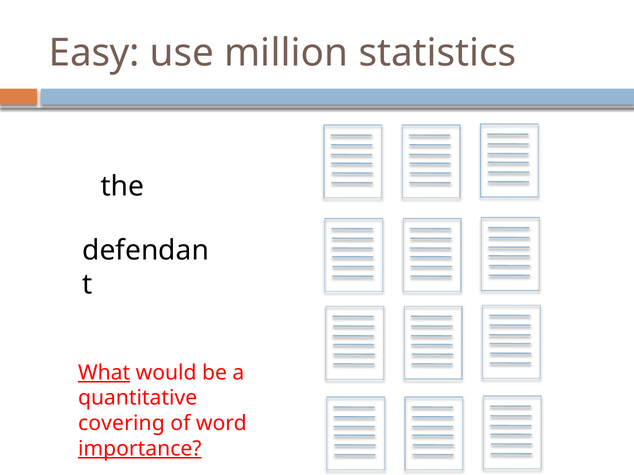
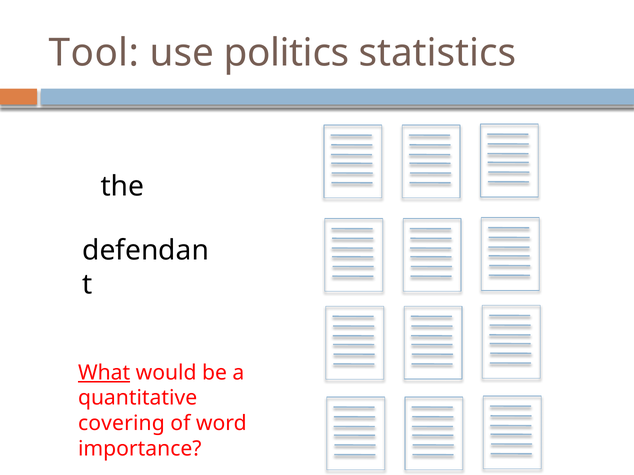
Easy: Easy -> Tool
million: million -> politics
importance underline: present -> none
